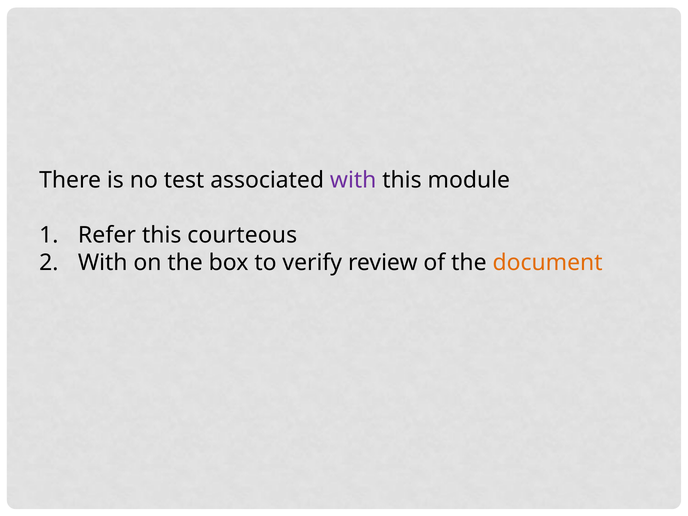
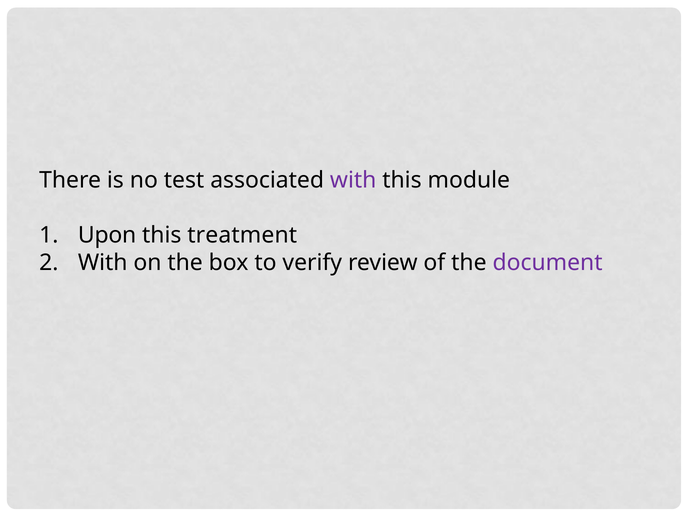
Refer: Refer -> Upon
courteous: courteous -> treatment
document colour: orange -> purple
